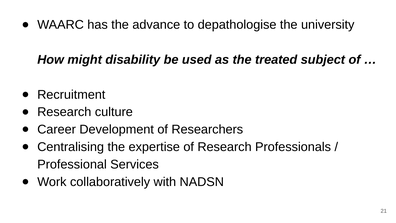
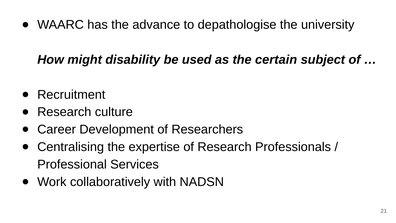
treated: treated -> certain
